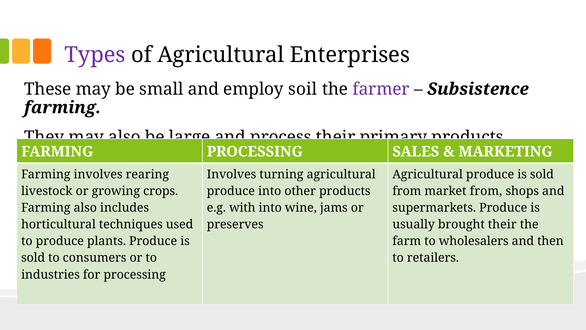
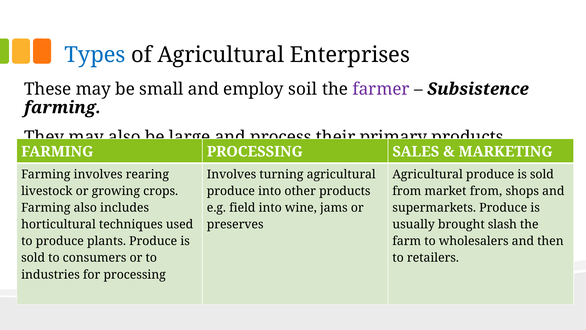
Types colour: purple -> blue
with: with -> field
brought their: their -> slash
